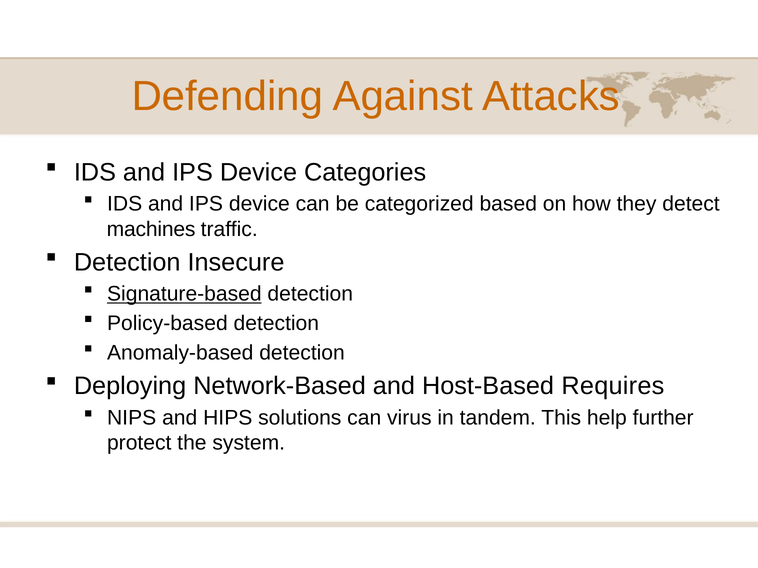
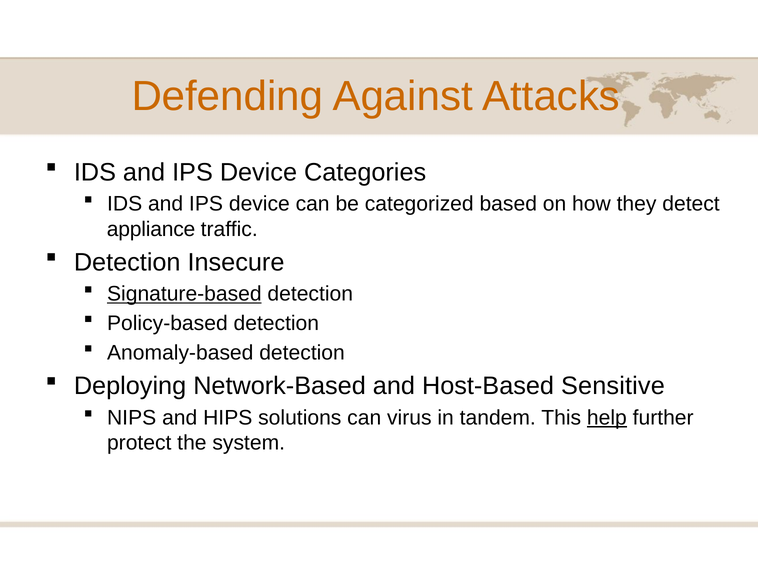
machines: machines -> appliance
Requires: Requires -> Sensitive
help underline: none -> present
